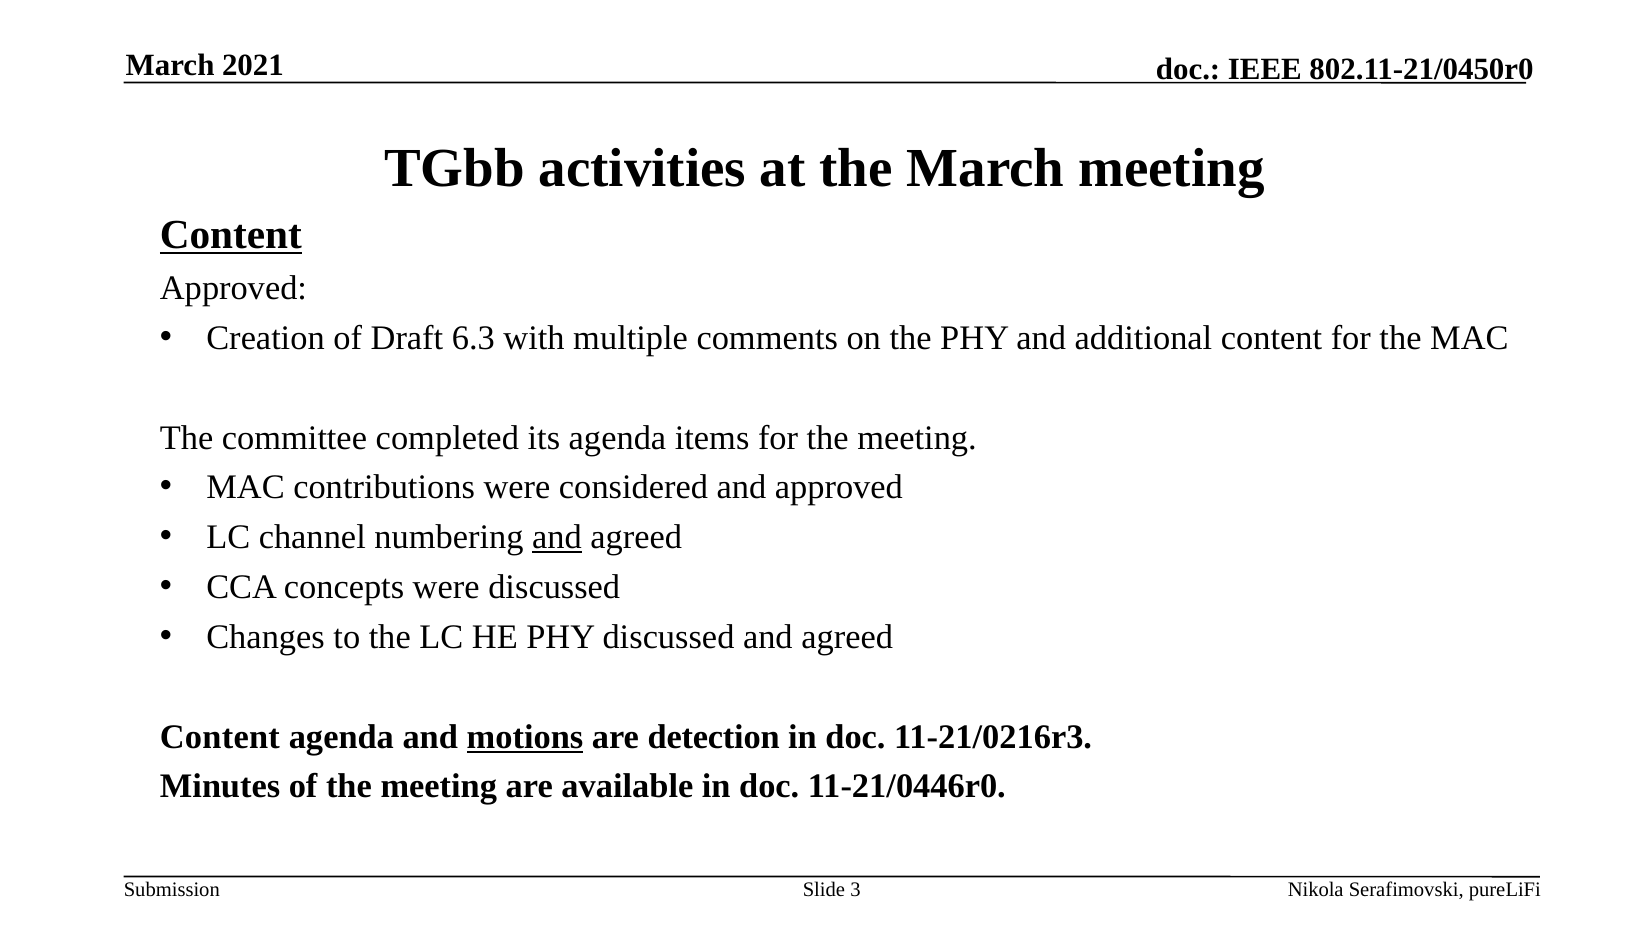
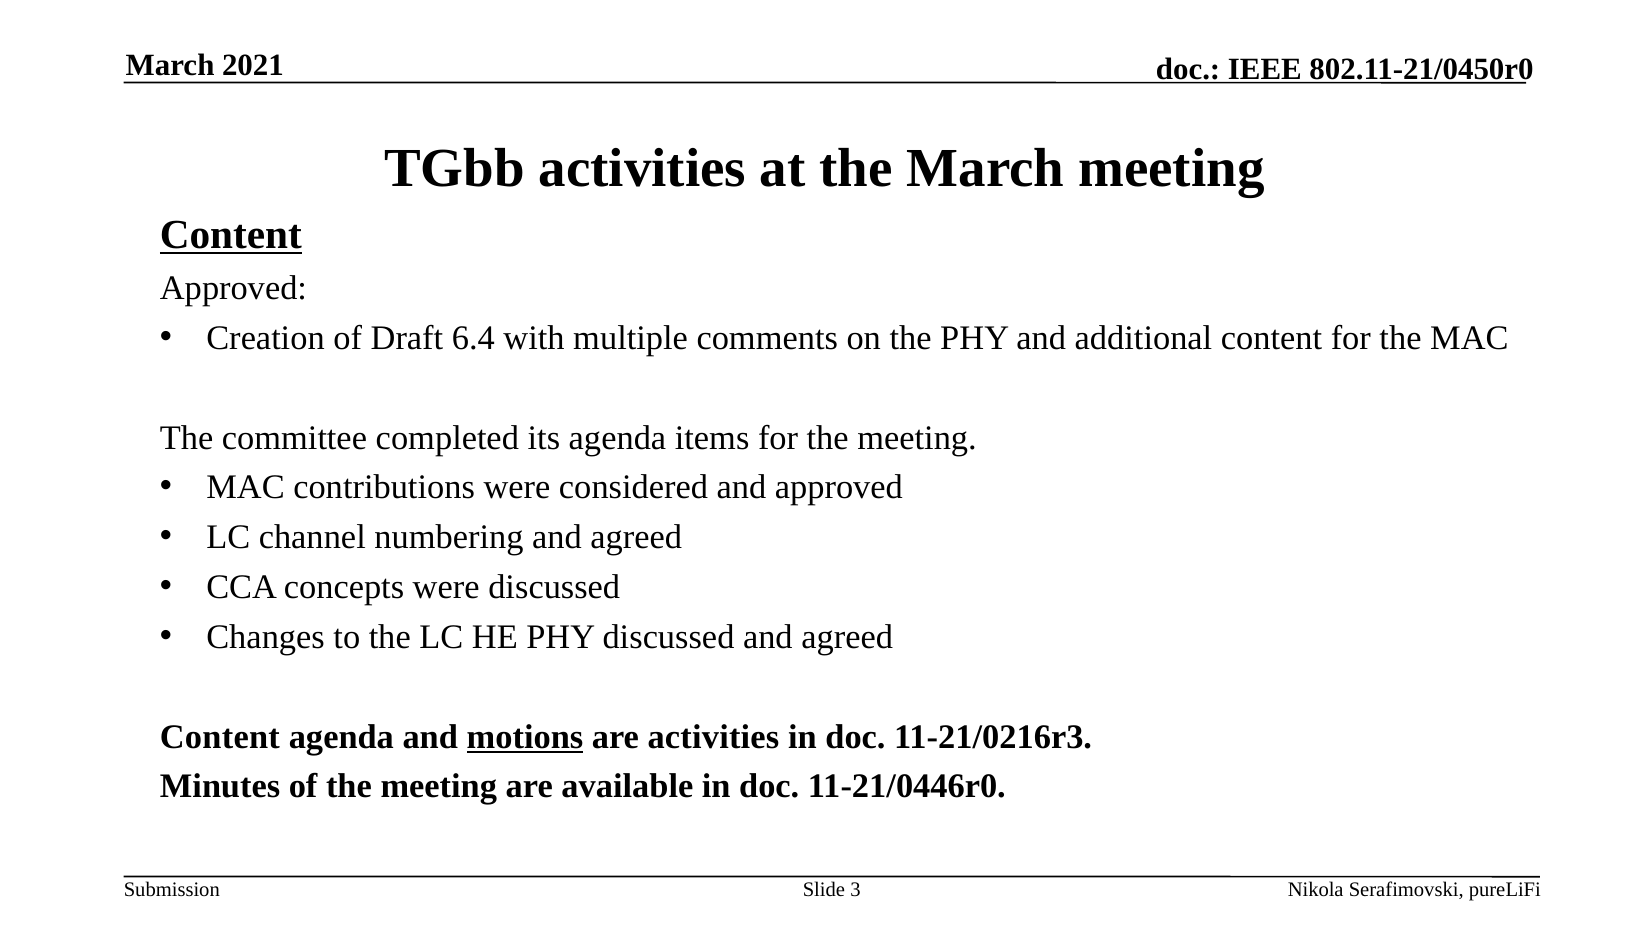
6.3: 6.3 -> 6.4
and at (557, 537) underline: present -> none
are detection: detection -> activities
